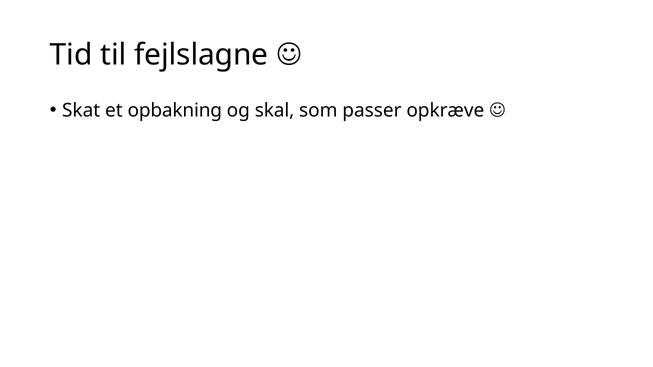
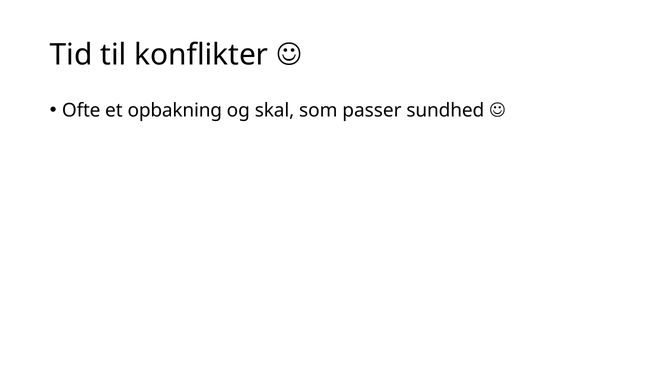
fejlslagne: fejlslagne -> konflikter
Skat: Skat -> Ofte
opkræve: opkræve -> sundhed
